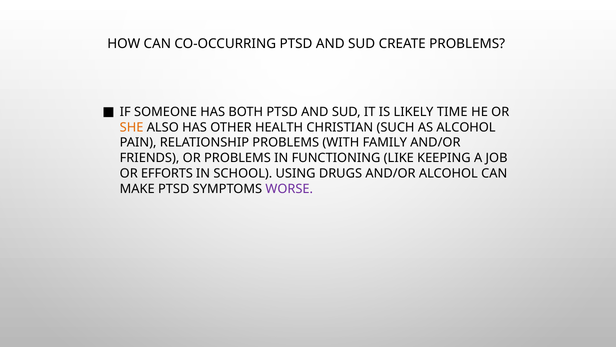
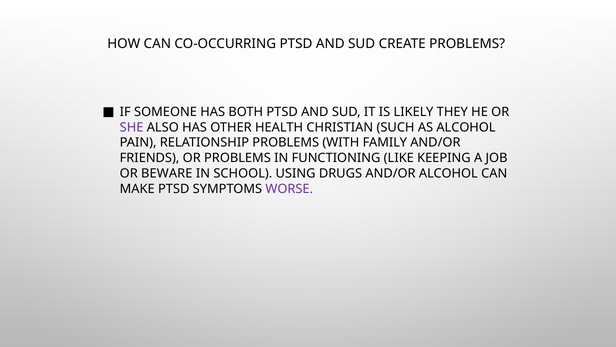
TIME: TIME -> THEY
SHE colour: orange -> purple
EFFORTS: EFFORTS -> BEWARE
